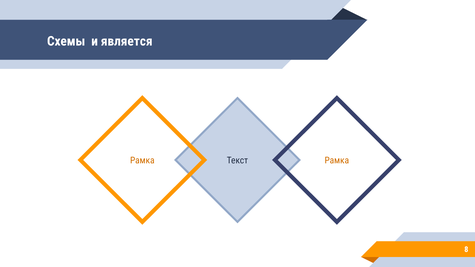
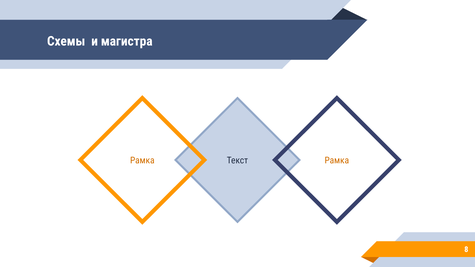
является: является -> магистра
